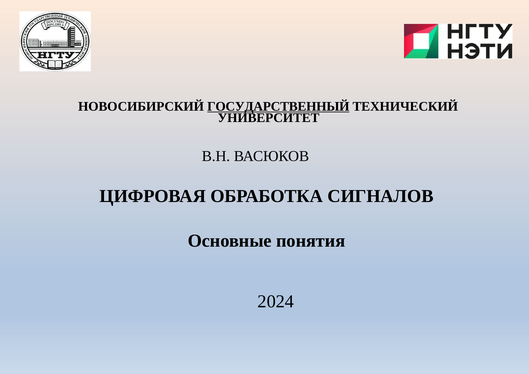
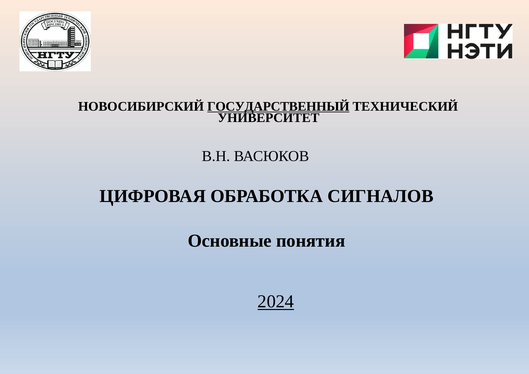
2024 underline: none -> present
